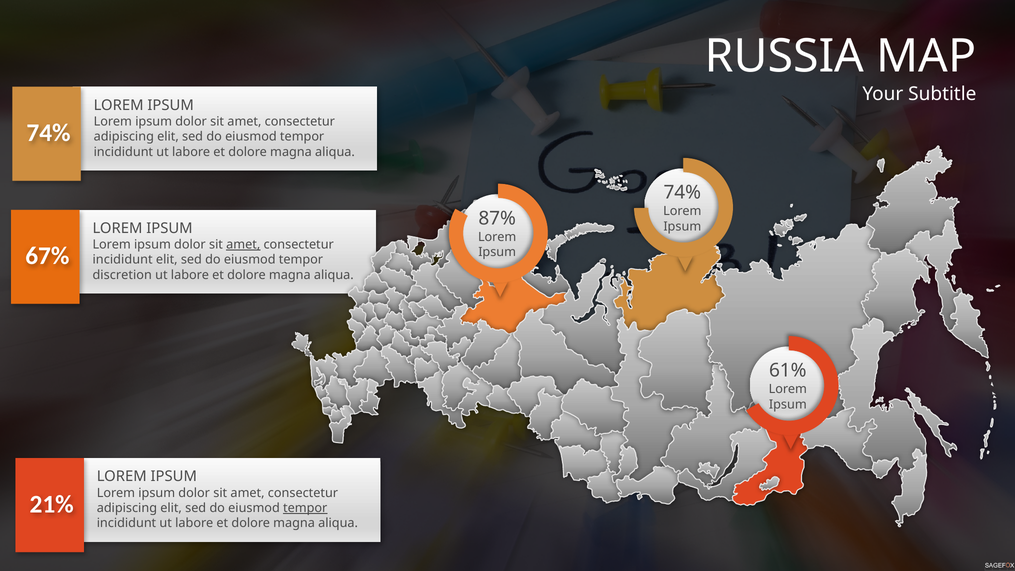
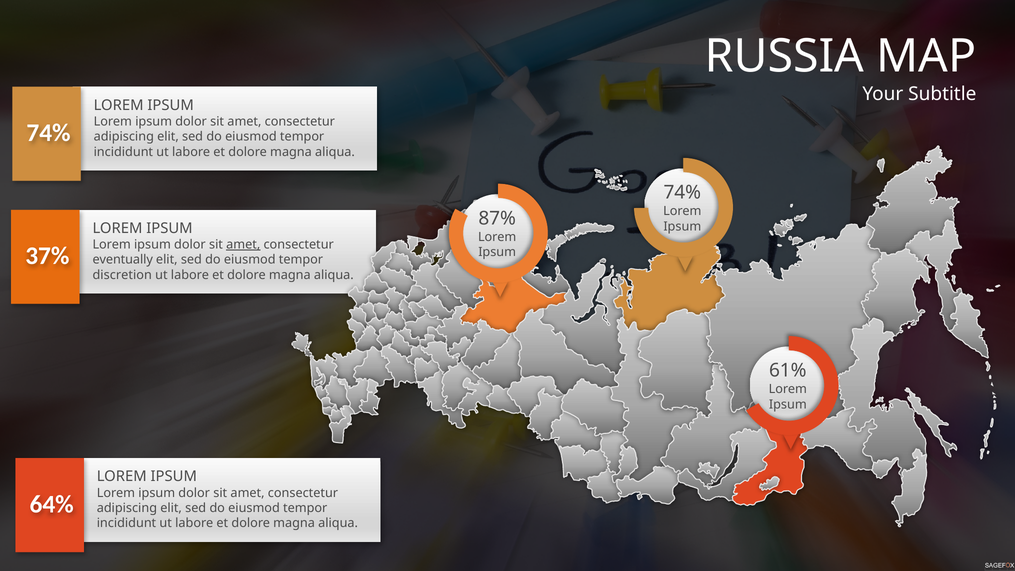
67%: 67% -> 37%
incididunt at (123, 260): incididunt -> eventually
21%: 21% -> 64%
tempor at (305, 508) underline: present -> none
